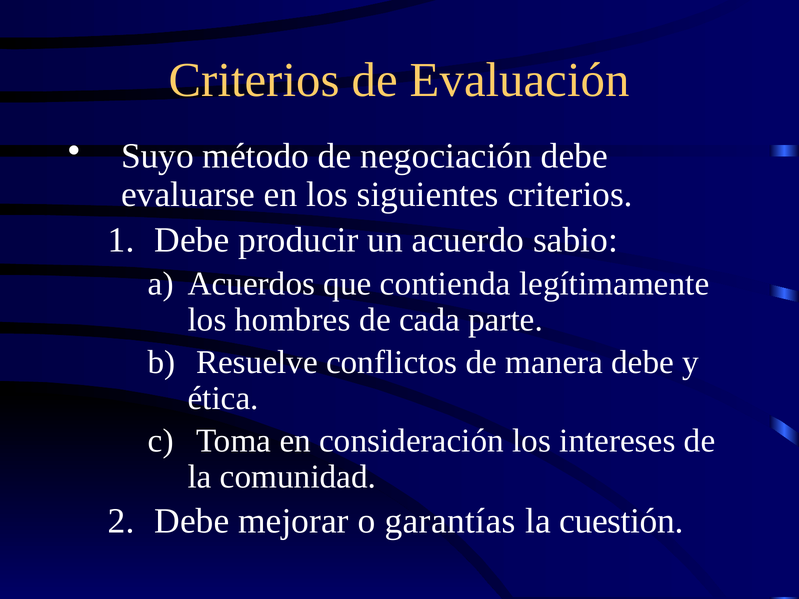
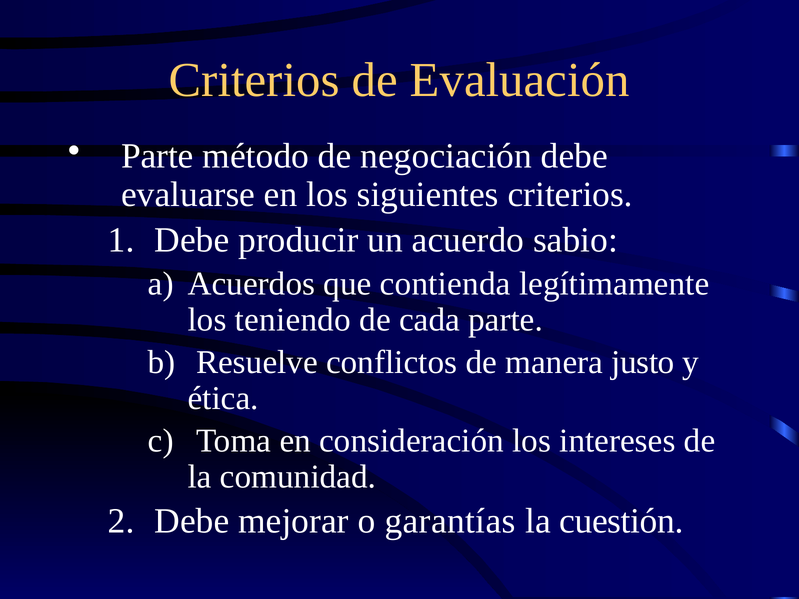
Suyo at (157, 156): Suyo -> Parte
hombres: hombres -> teniendo
manera debe: debe -> justo
